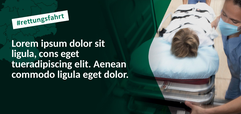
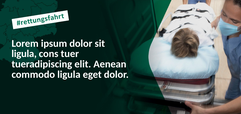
cons eget: eget -> tuer
